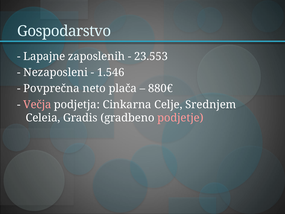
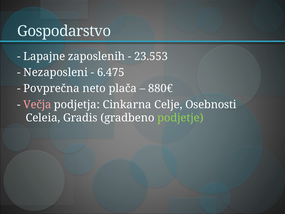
1.546: 1.546 -> 6.475
Srednjem: Srednjem -> Osebnosti
podjetje colour: pink -> light green
